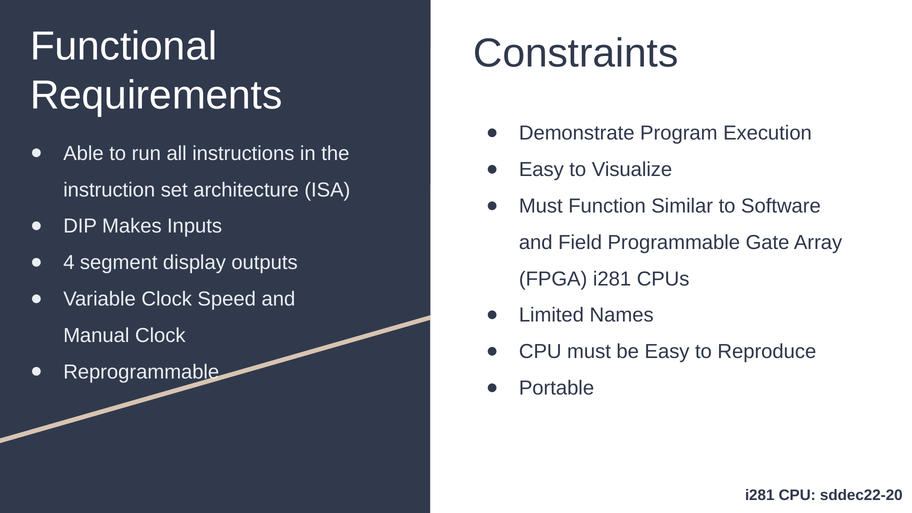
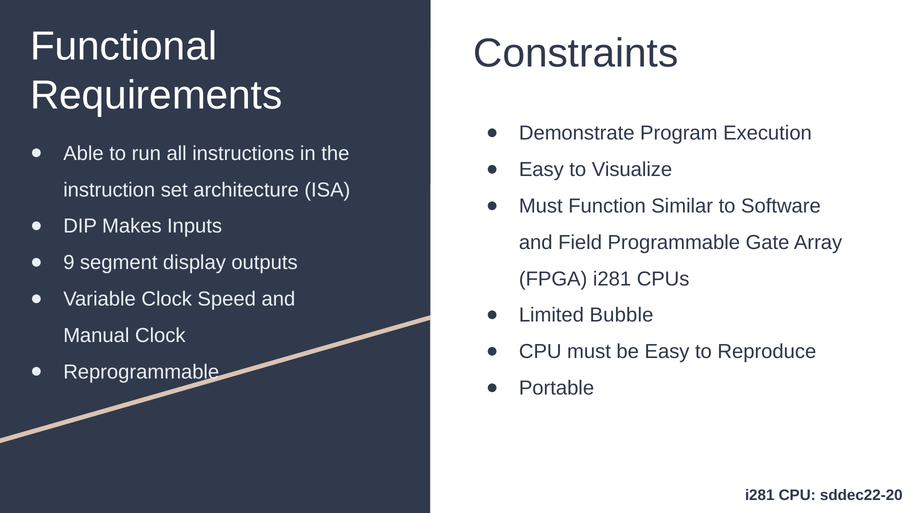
4: 4 -> 9
Names: Names -> Bubble
